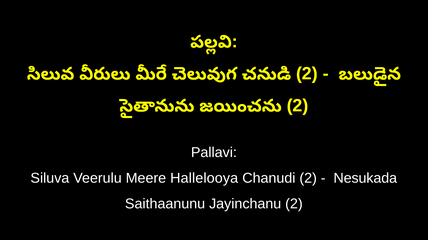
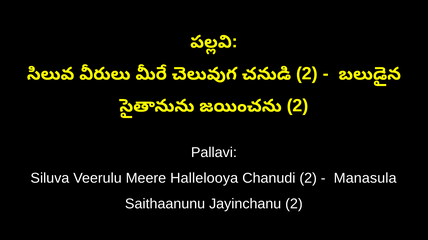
Nesukada: Nesukada -> Manasula
